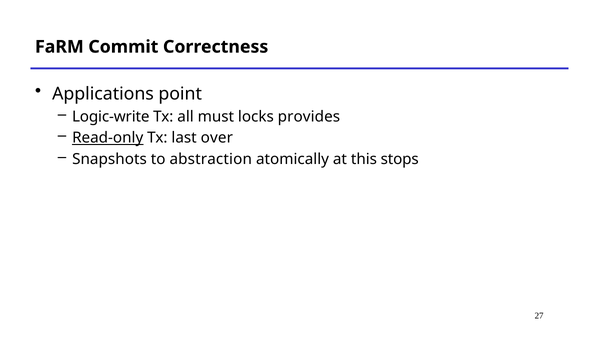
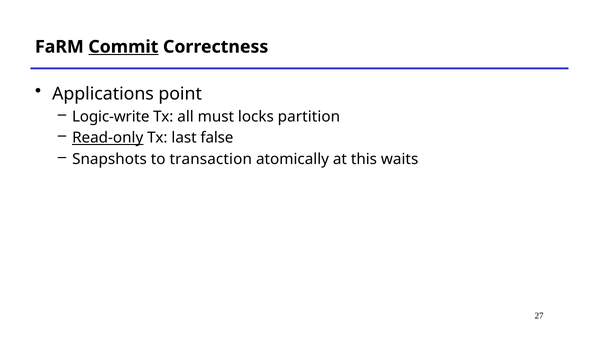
Commit underline: none -> present
provides: provides -> partition
over: over -> false
abstraction: abstraction -> transaction
stops: stops -> waits
